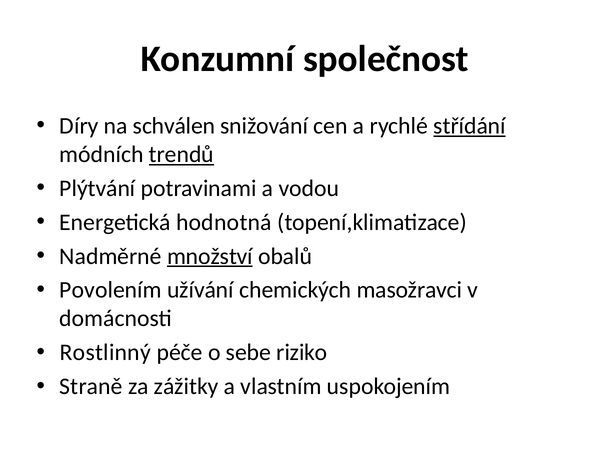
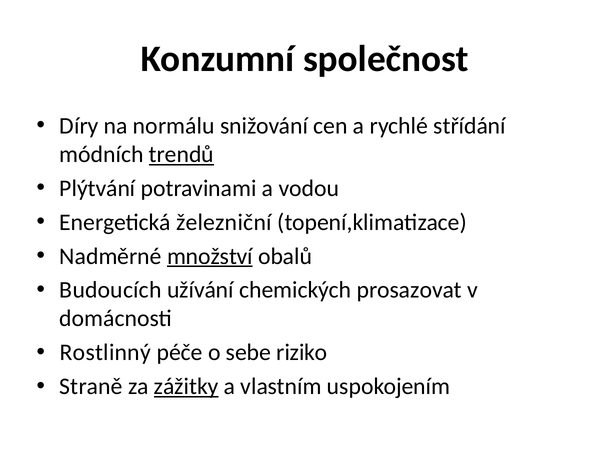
schválen: schválen -> normálu
střídání underline: present -> none
hodnotná: hodnotná -> železniční
Povolením: Povolením -> Budoucích
masožravci: masožravci -> prosazovat
zážitky underline: none -> present
